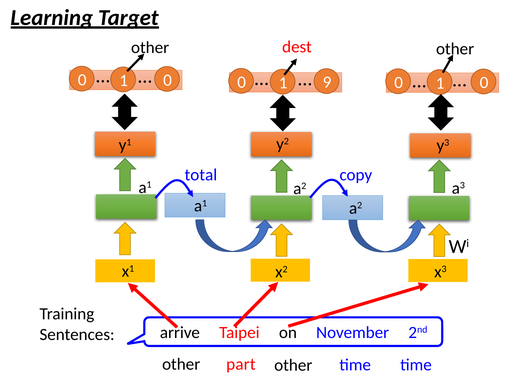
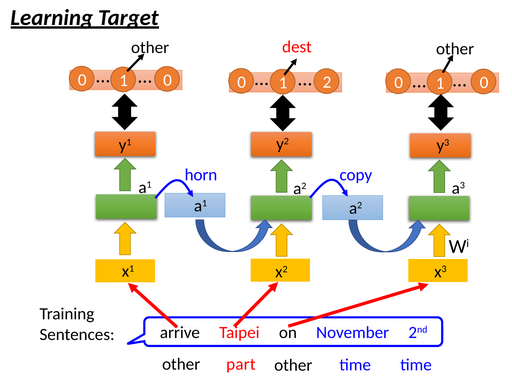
9: 9 -> 2
total: total -> horn
